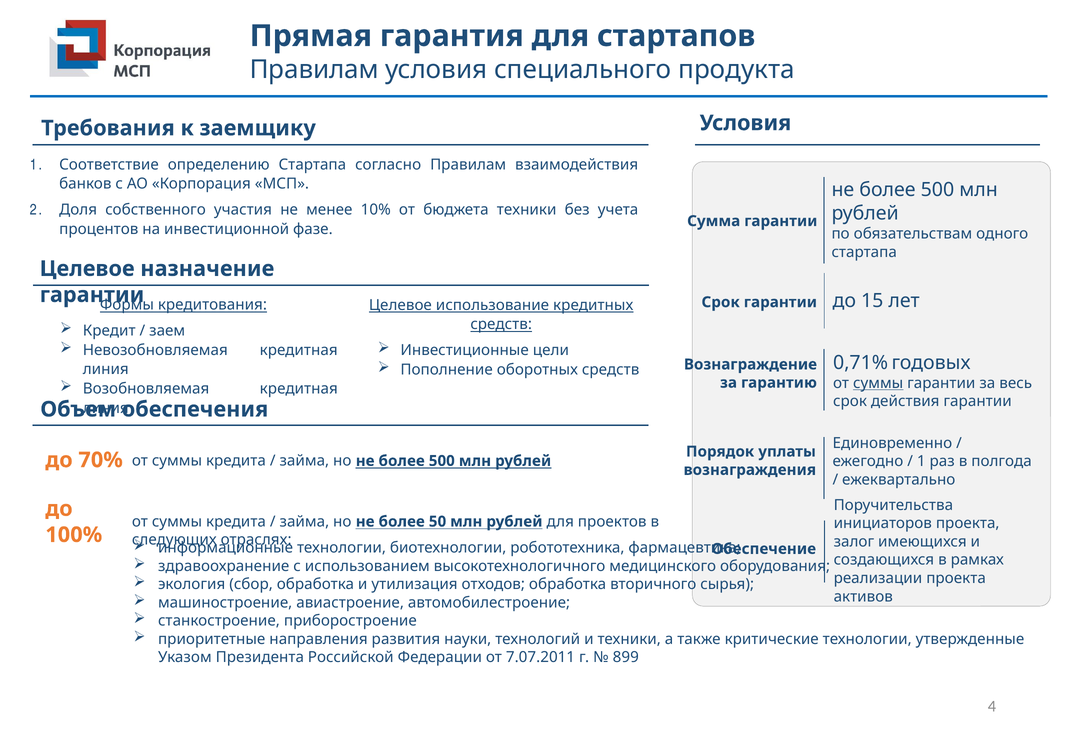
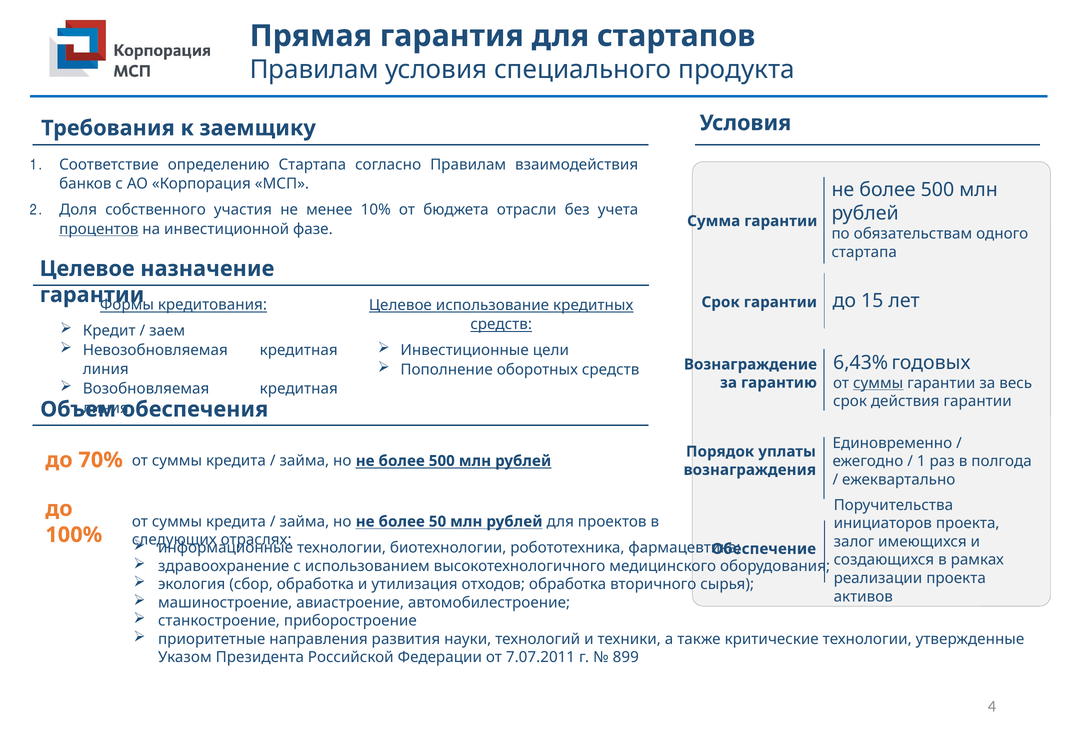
бюджета техники: техники -> отрасли
процентов underline: none -> present
0,71%: 0,71% -> 6,43%
